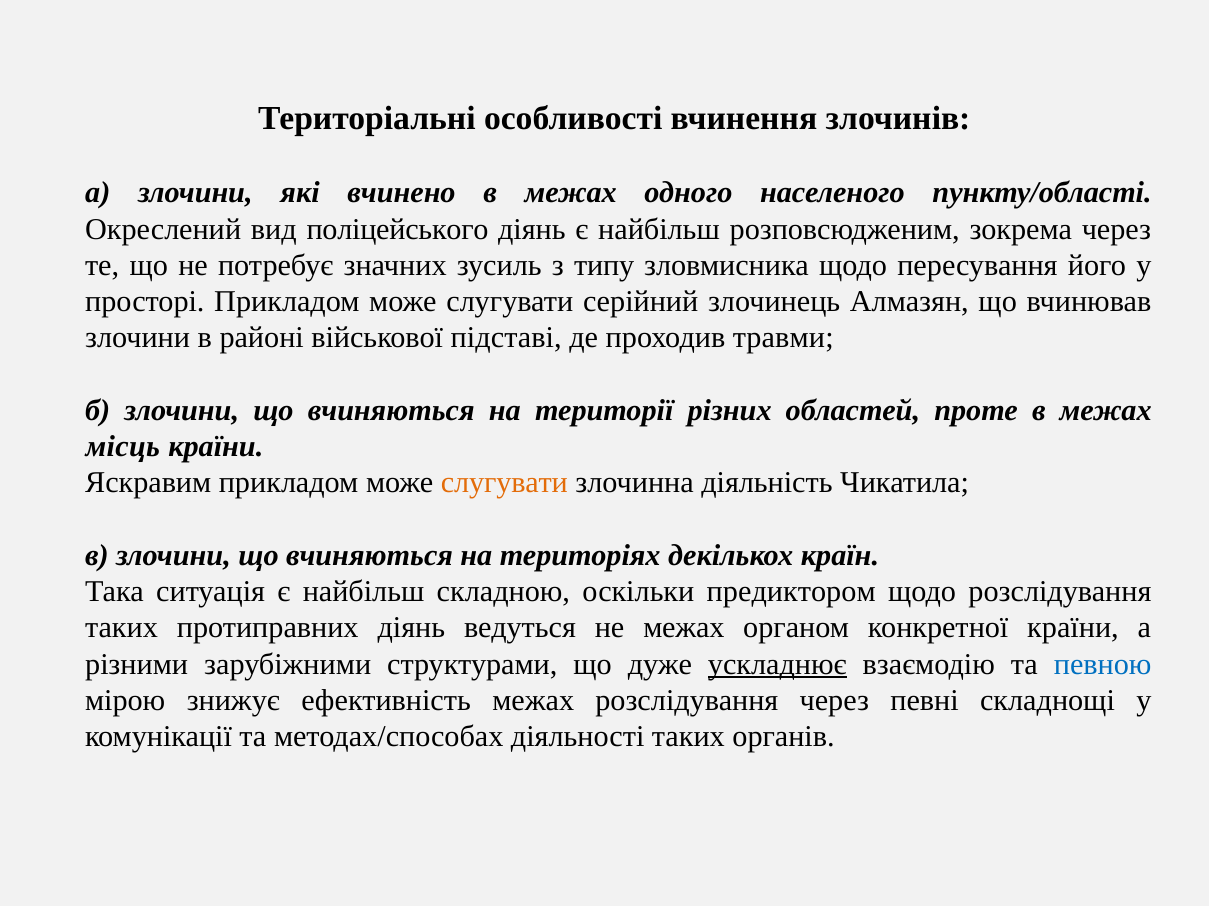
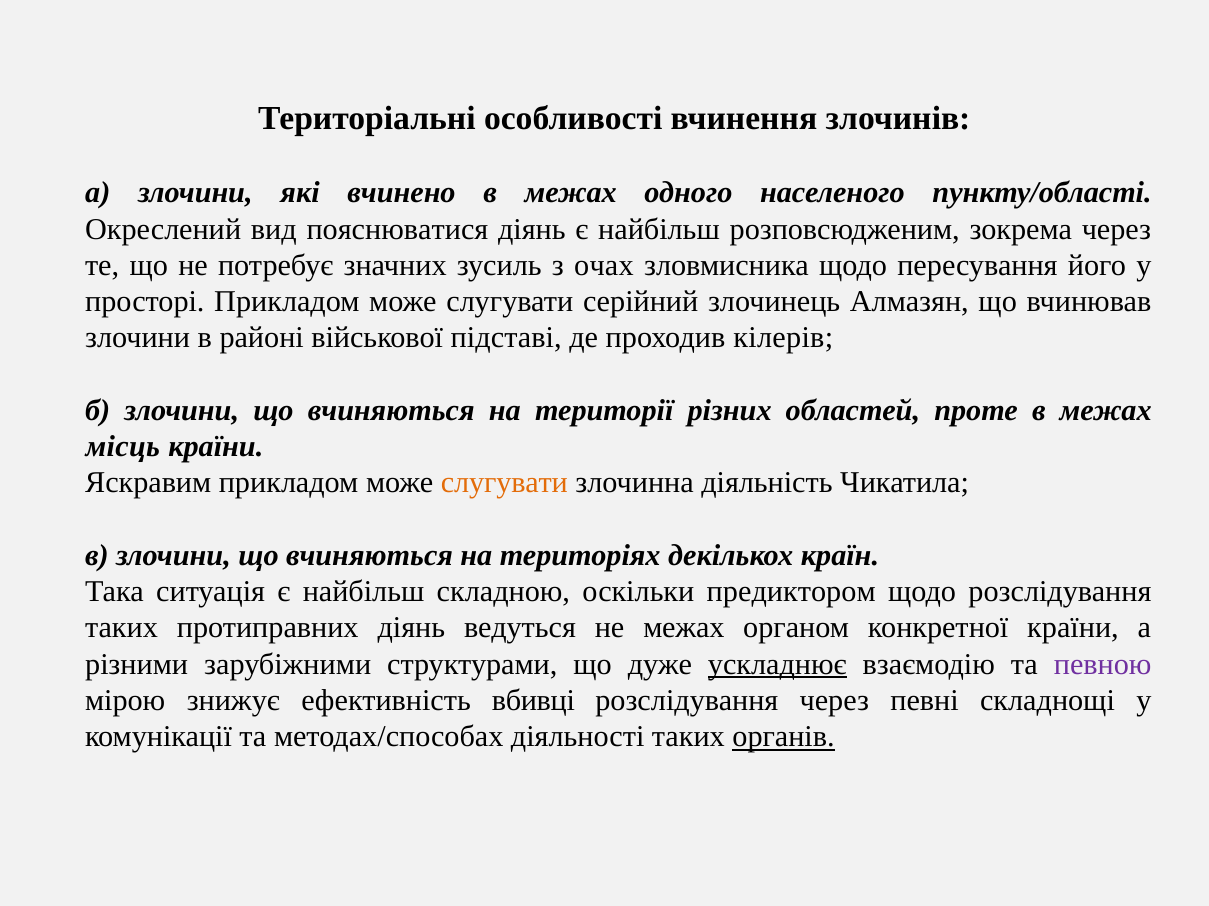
поліцейського: поліцейського -> пояснюватися
типу: типу -> очах
травми: травми -> кілерів
певною colour: blue -> purple
ефективність межах: межах -> вбивці
органів underline: none -> present
